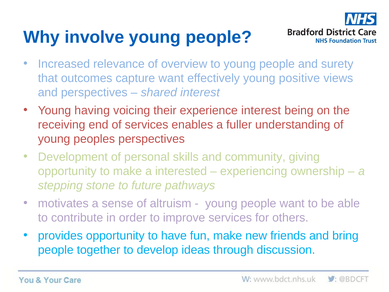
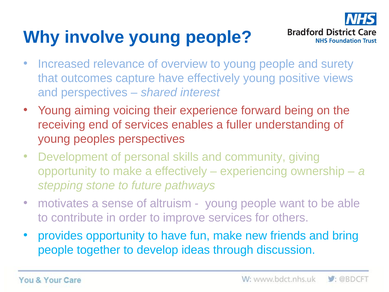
capture want: want -> have
having: having -> aiming
experience interest: interest -> forward
a interested: interested -> effectively
